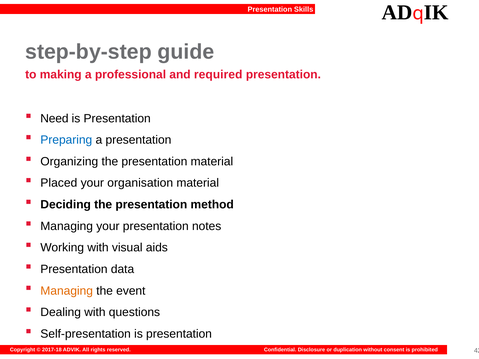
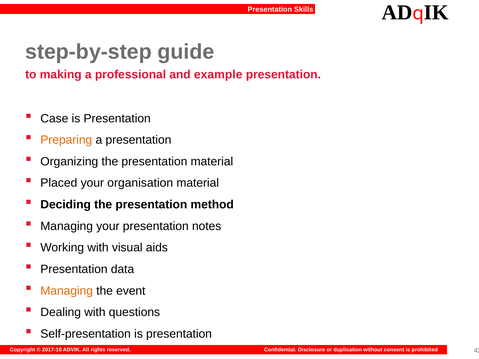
required: required -> example
Need: Need -> Case
Preparing colour: blue -> orange
